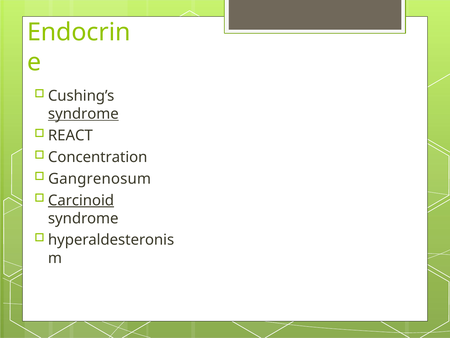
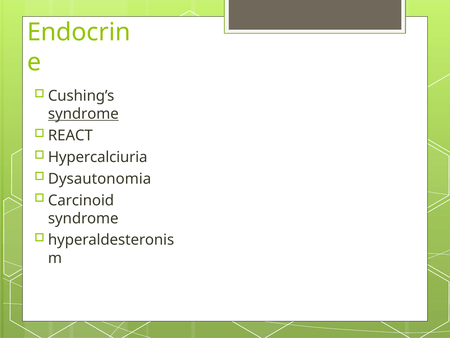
Concentration: Concentration -> Hypercalciuria
Gangrenosum: Gangrenosum -> Dysautonomia
Carcinoid underline: present -> none
